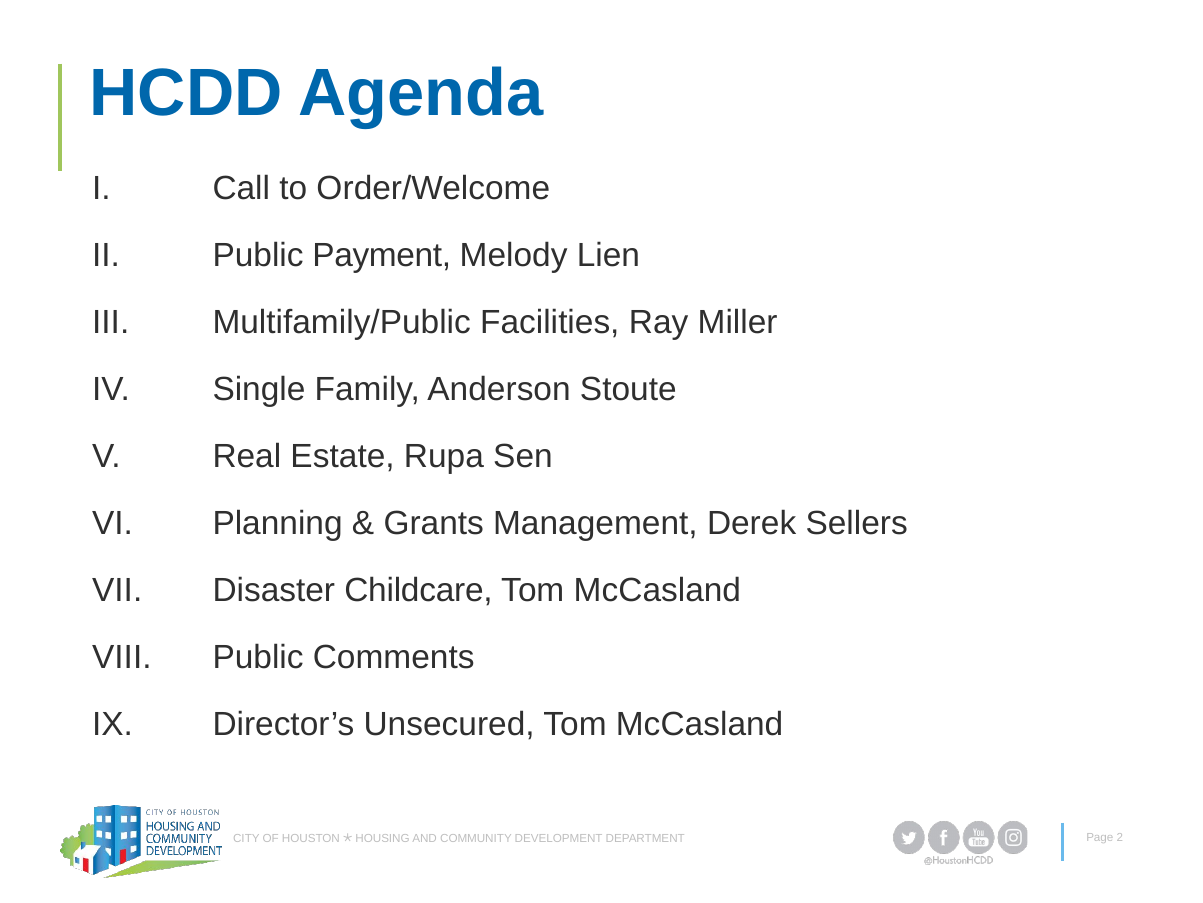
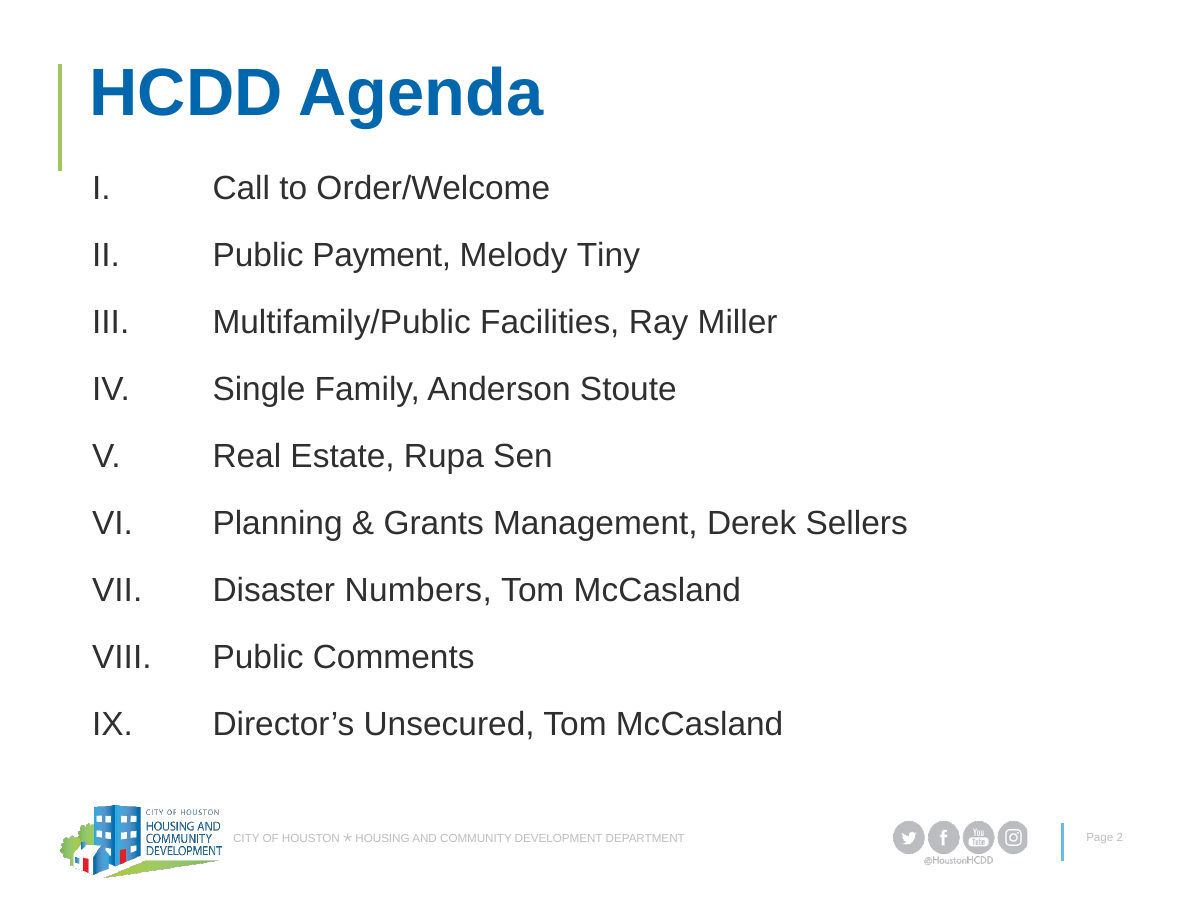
Lien: Lien -> Tiny
Childcare: Childcare -> Numbers
